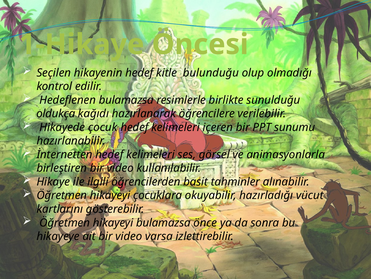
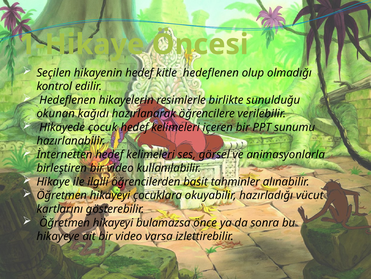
kitle bulunduğu: bulunduğu -> hedeflenen
Hedeflenen bulamazsa: bulamazsa -> hikayelerin
oldukça: oldukça -> okunan
